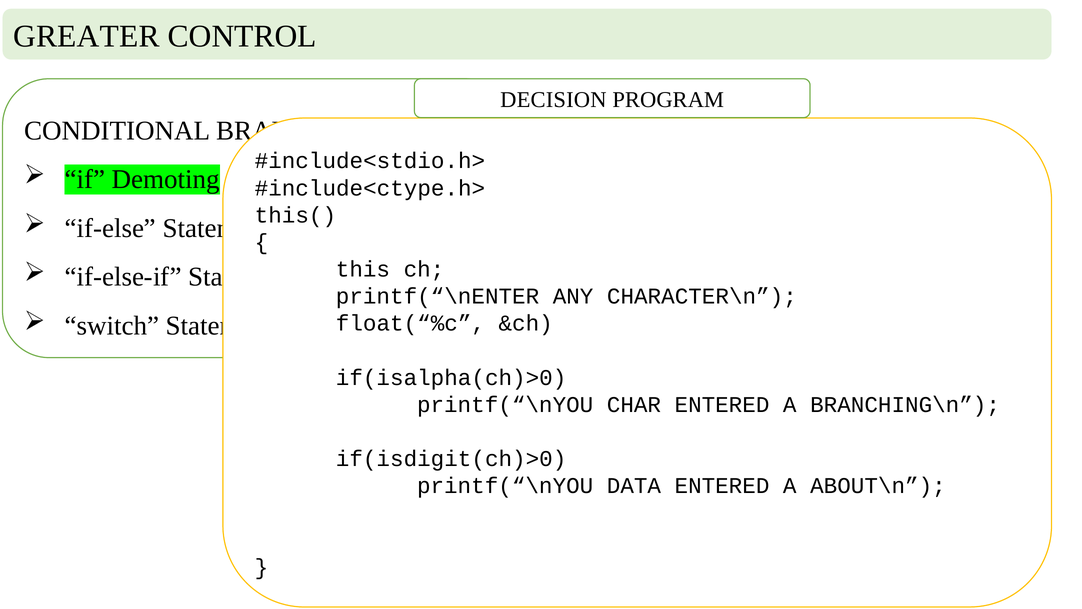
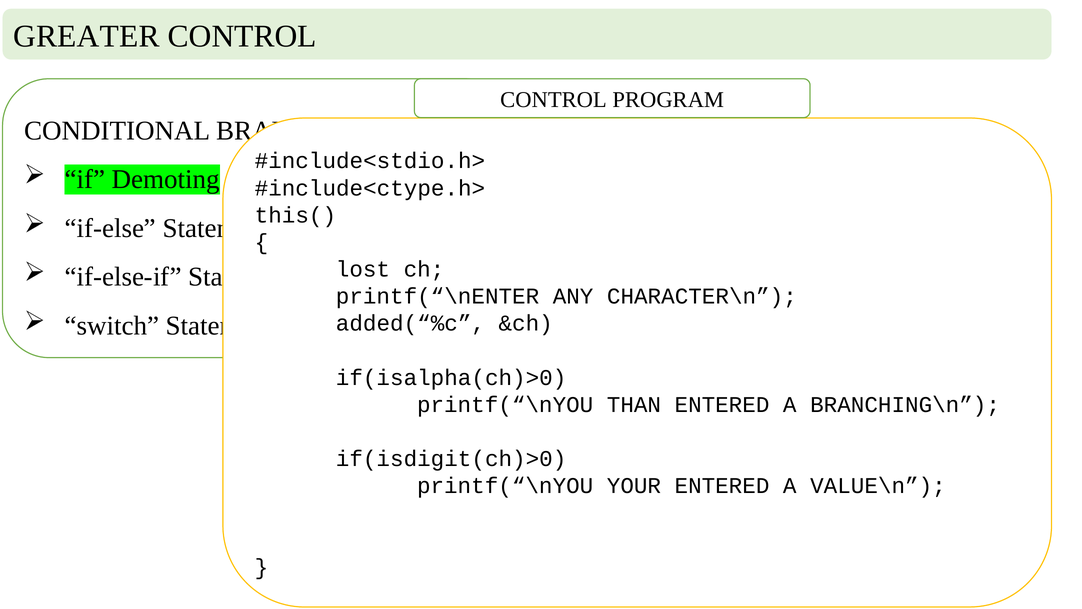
DECISION at (553, 100): DECISION -> CONTROL
this: this -> lost
float(“%c: float(“%c -> added(“%c
CHAR: CHAR -> THAN
DATA: DATA -> YOUR
ABOUT\n: ABOUT\n -> VALUE\n
